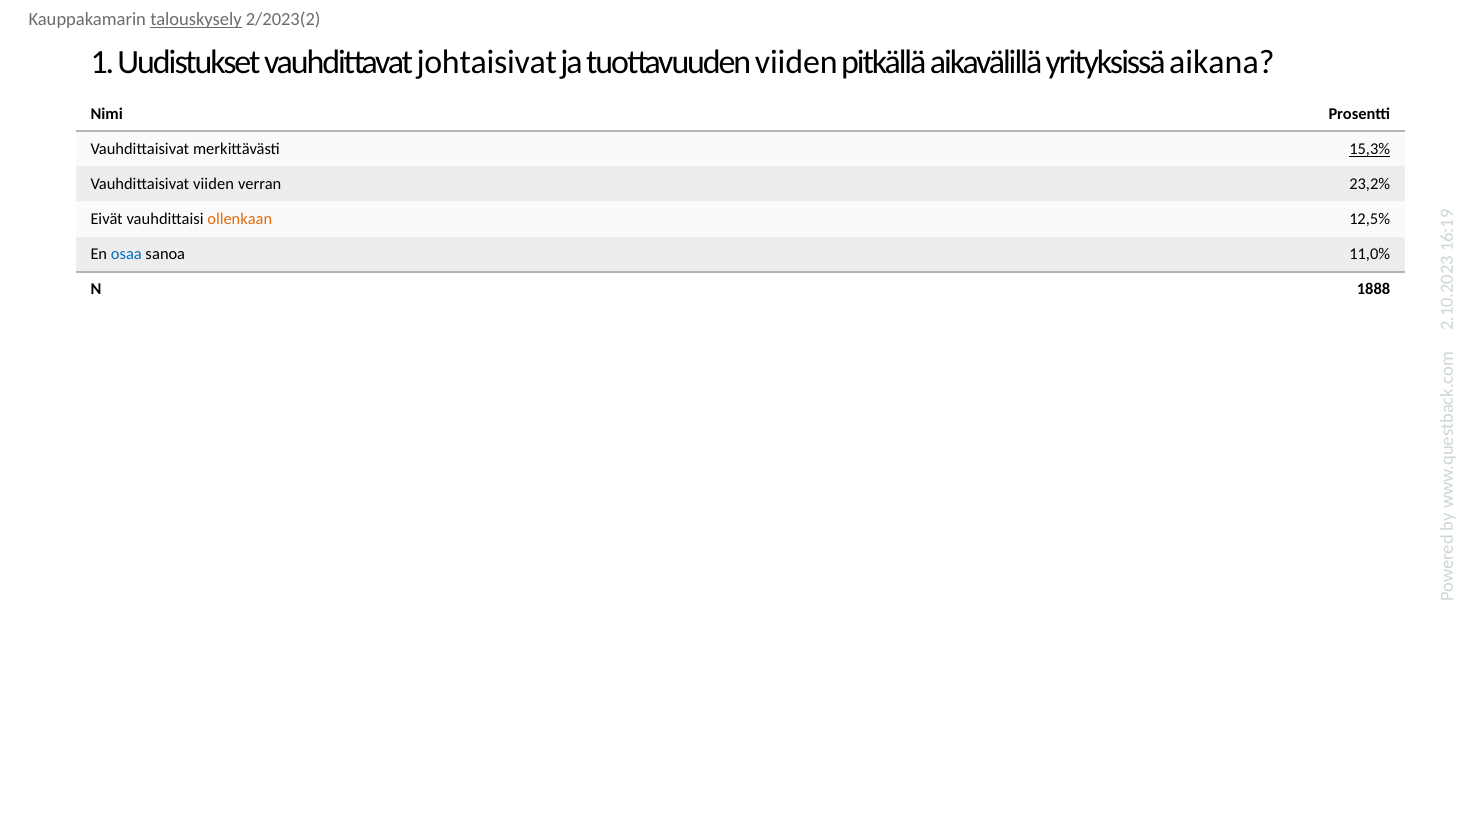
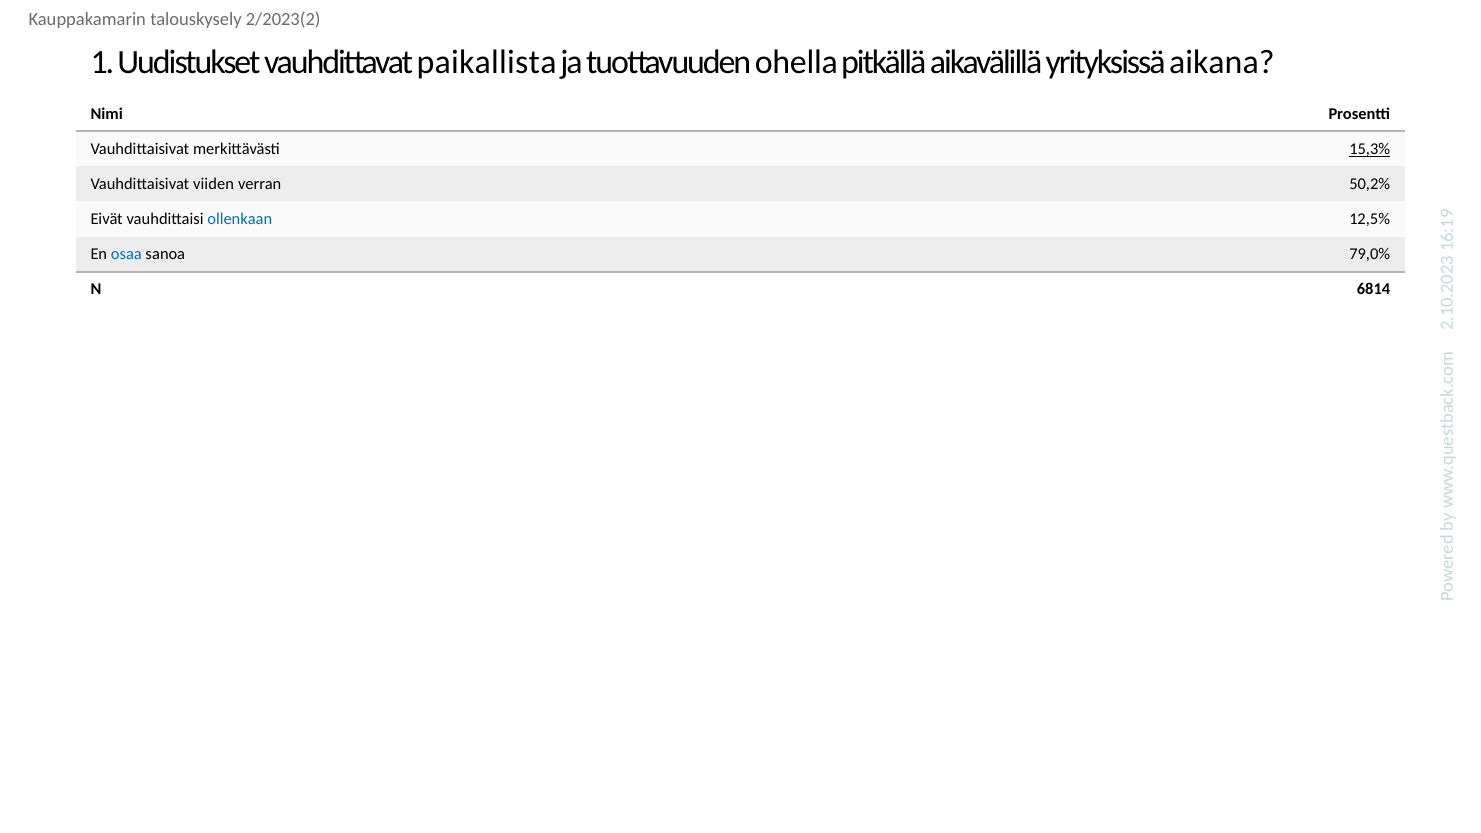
talouskysely underline: present -> none
johtaisivat: johtaisivat -> paikallista
tuottavuuden viiden: viiden -> ohella
23,2%: 23,2% -> 50,2%
ollenkaan colour: orange -> blue
11,0%: 11,0% -> 79,0%
1888: 1888 -> 6814
